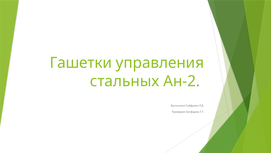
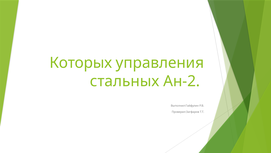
Гашетки: Гашетки -> Которых
